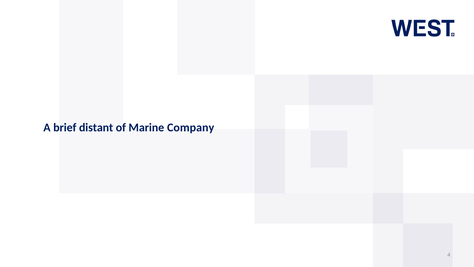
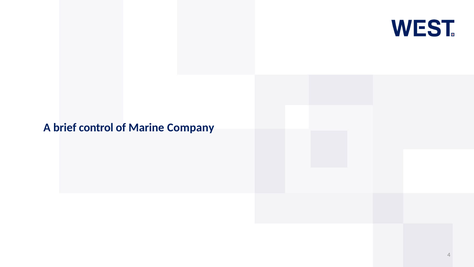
distant: distant -> control
